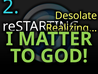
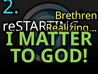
Desolate: Desolate -> Brethren
